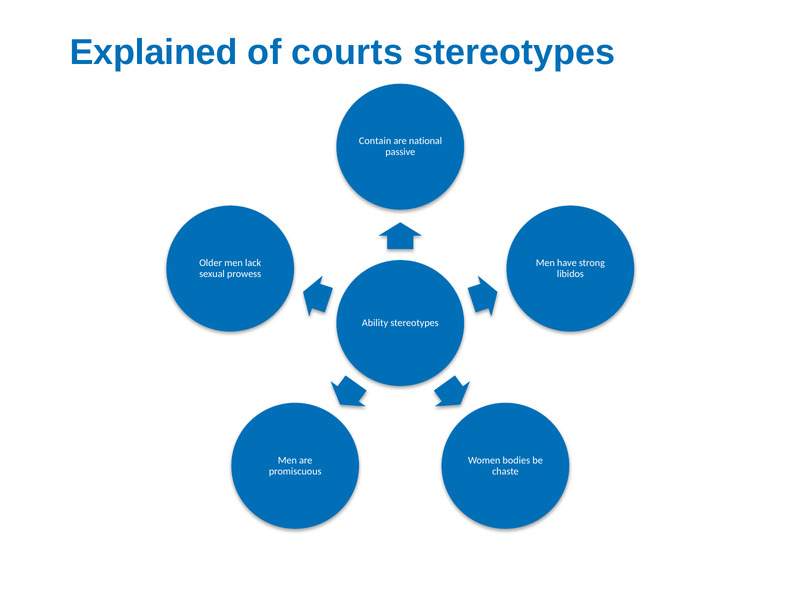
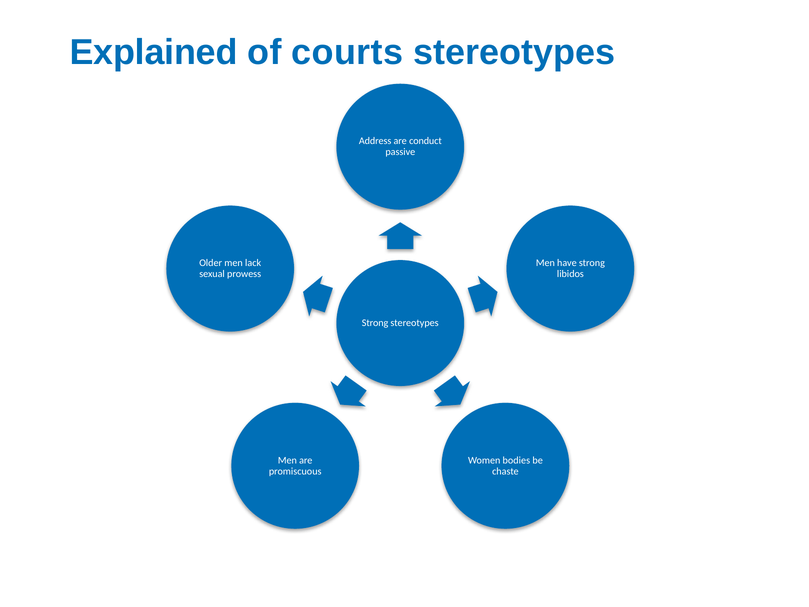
Contain: Contain -> Address
national: national -> conduct
Ability at (375, 323): Ability -> Strong
